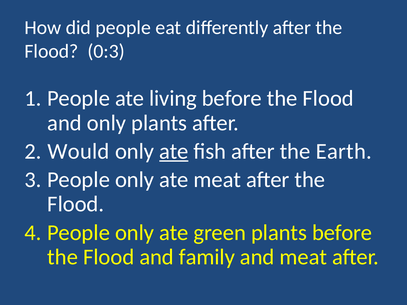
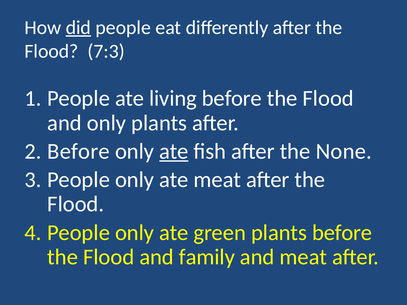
did underline: none -> present
0:3: 0:3 -> 7:3
Would at (79, 151): Would -> Before
Earth: Earth -> None
